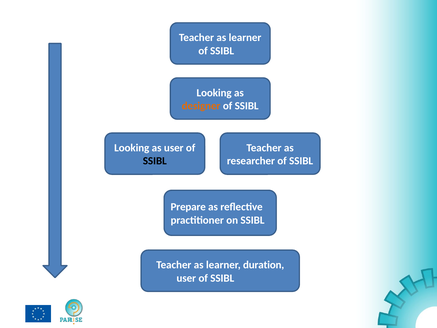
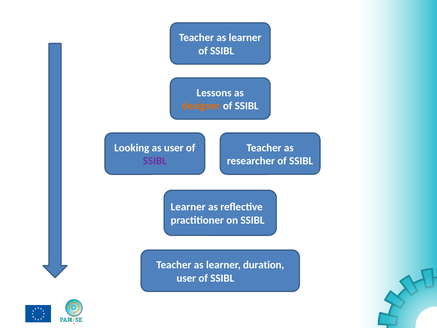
Looking at (214, 93): Looking -> Lessons
SSIBL at (155, 161) colour: black -> purple
Prepare at (188, 207): Prepare -> Learner
